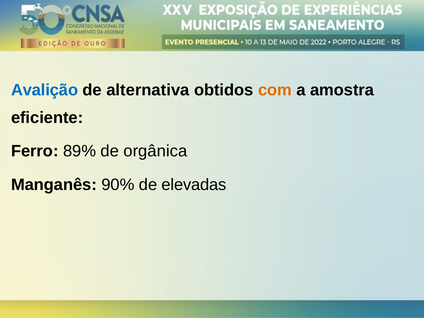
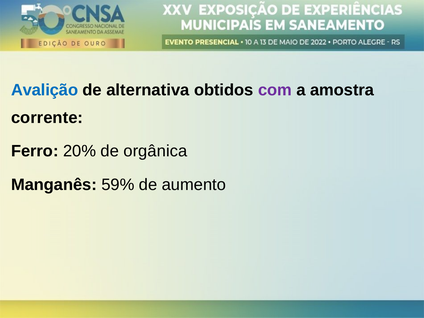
com colour: orange -> purple
eficiente: eficiente -> corrente
89%: 89% -> 20%
90%: 90% -> 59%
elevadas: elevadas -> aumento
